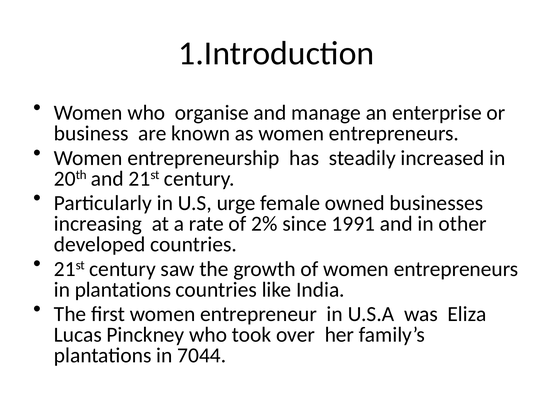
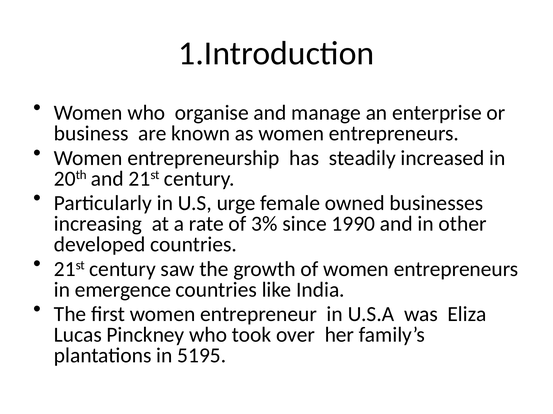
2%: 2% -> 3%
1991: 1991 -> 1990
in plantations: plantations -> emergence
7044: 7044 -> 5195
